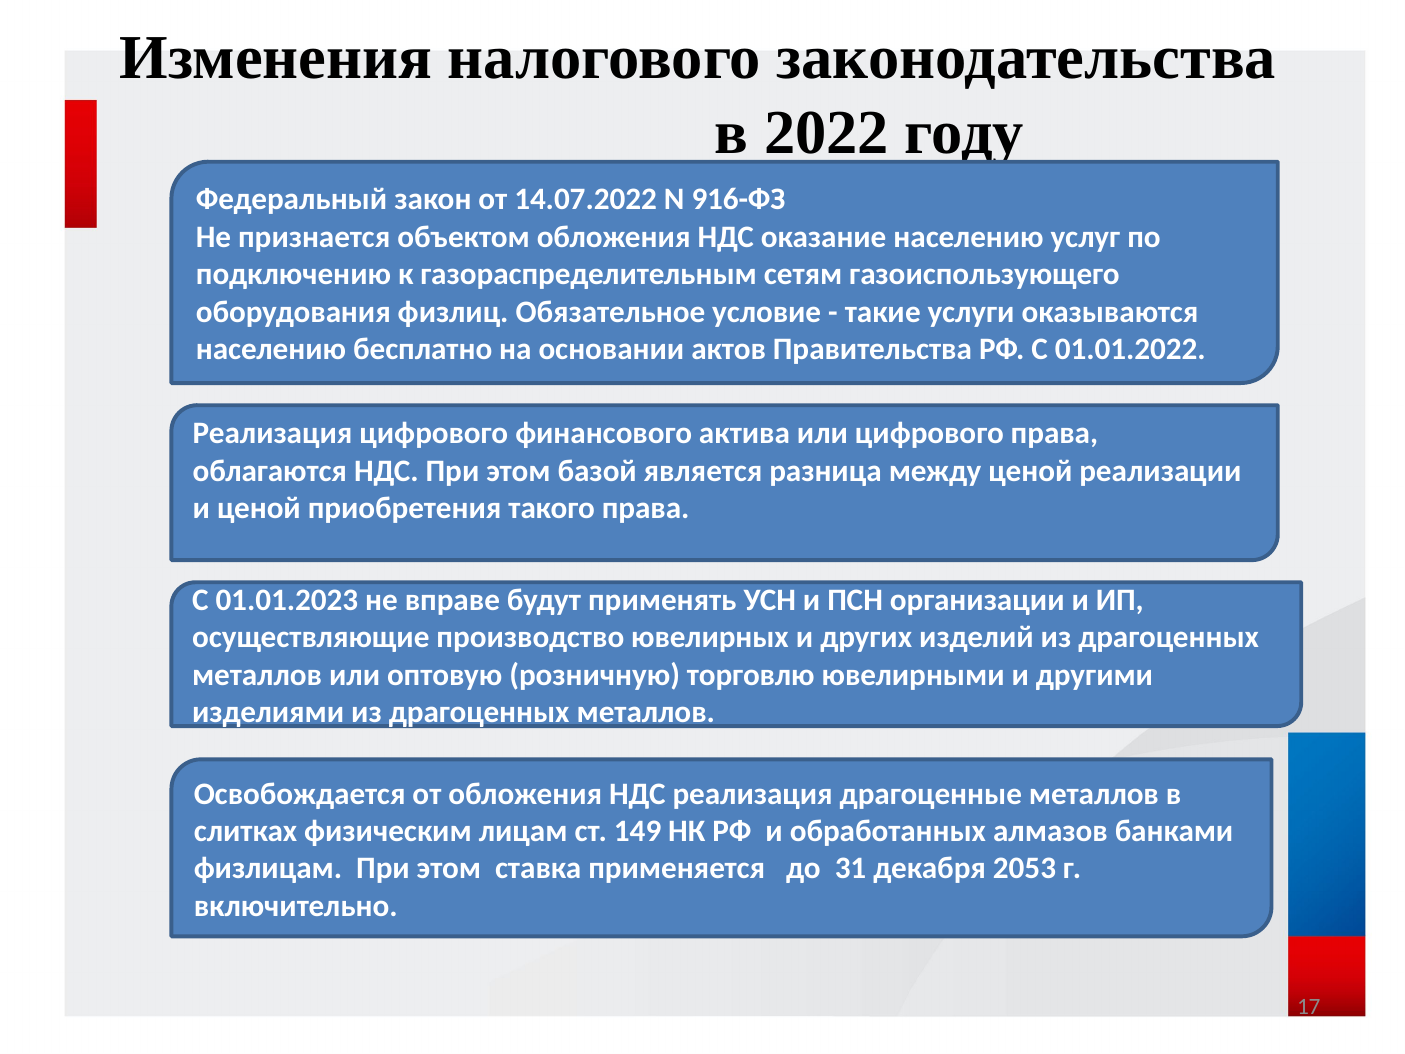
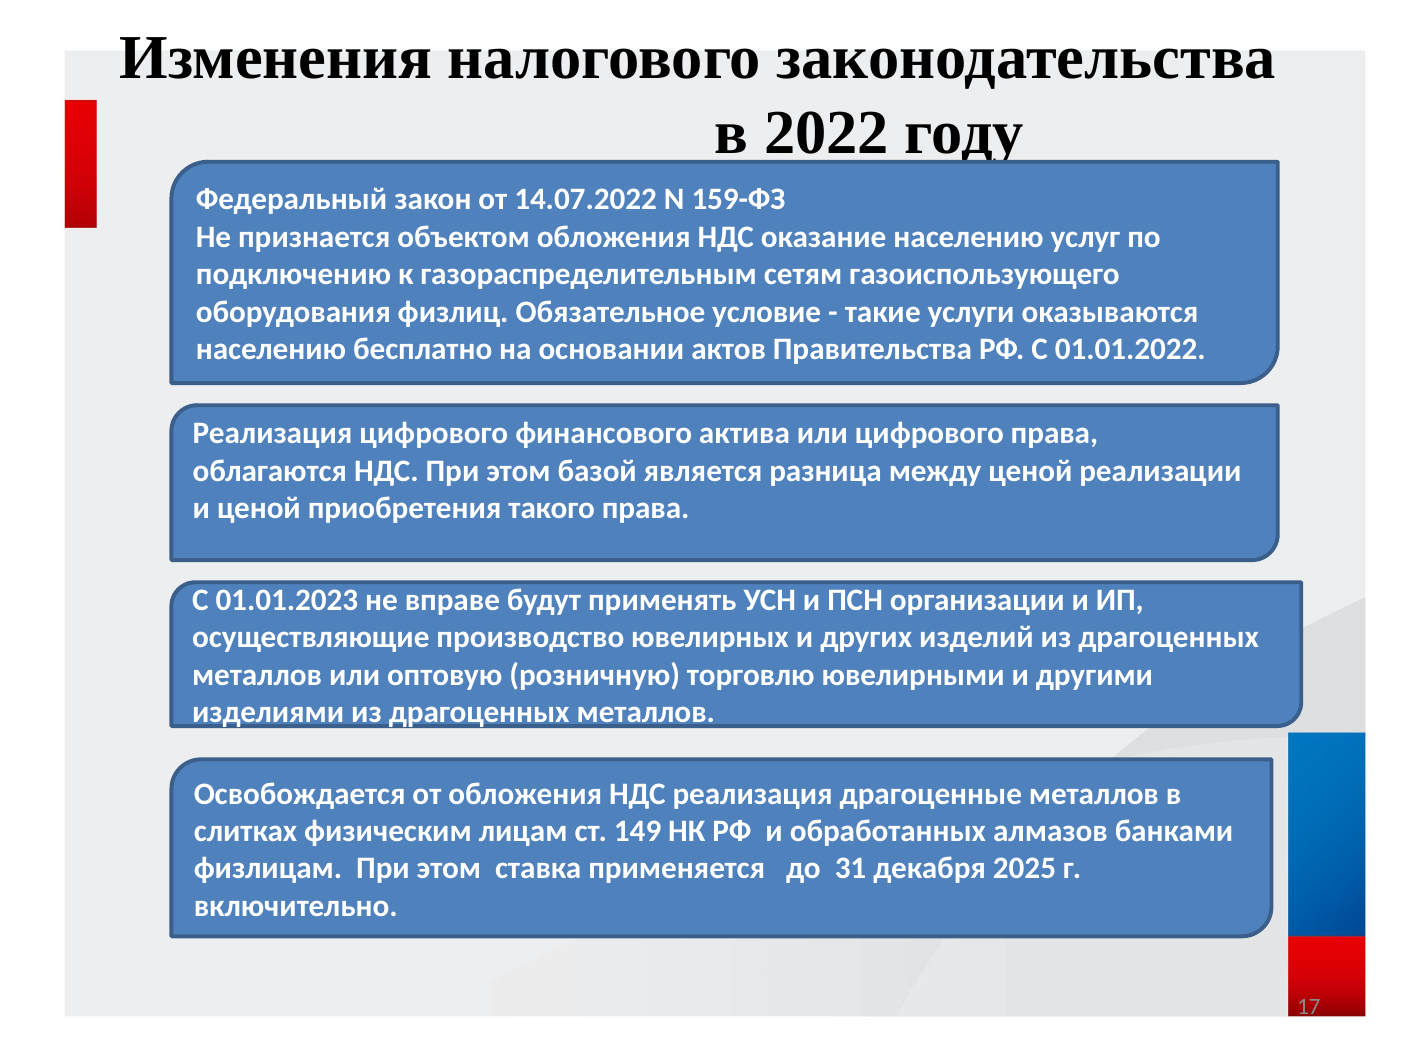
916-ФЗ: 916-ФЗ -> 159-ФЗ
2053: 2053 -> 2025
